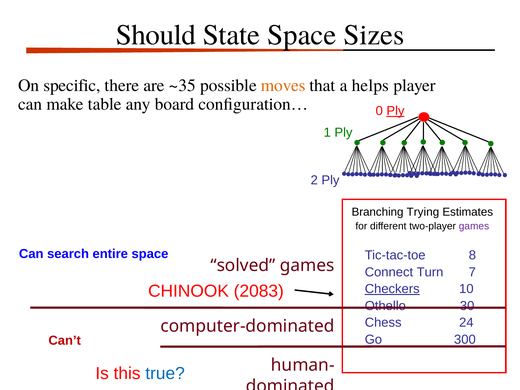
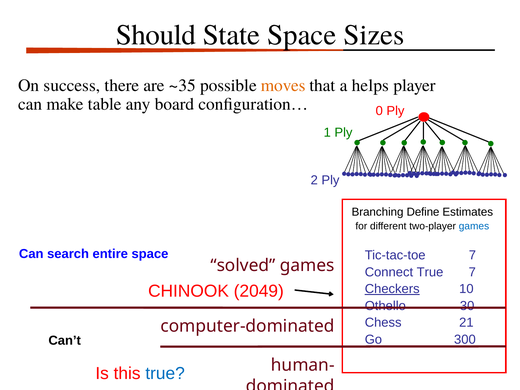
specific: specific -> success
Ply at (395, 111) underline: present -> none
Trying: Trying -> Define
games at (474, 226) colour: purple -> blue
Tic-tac-toe 8: 8 -> 7
Connect Turn: Turn -> True
2083: 2083 -> 2049
24: 24 -> 21
Can’t colour: red -> black
